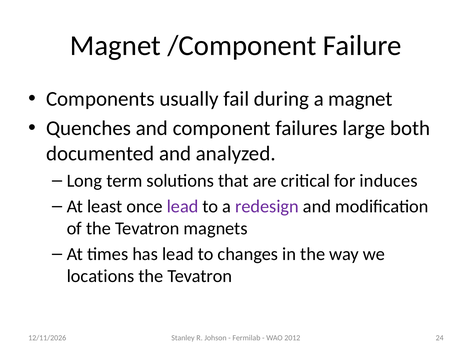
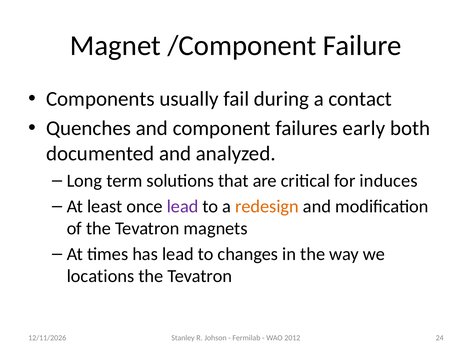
a magnet: magnet -> contact
large: large -> early
redesign colour: purple -> orange
